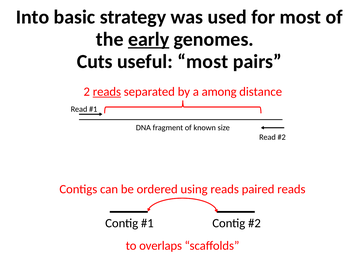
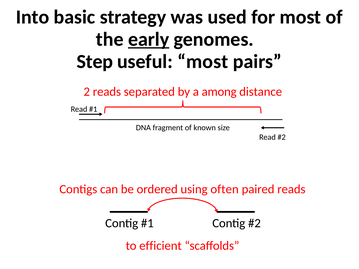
Cuts: Cuts -> Step
reads at (107, 92) underline: present -> none
using reads: reads -> often
overlaps: overlaps -> efficient
